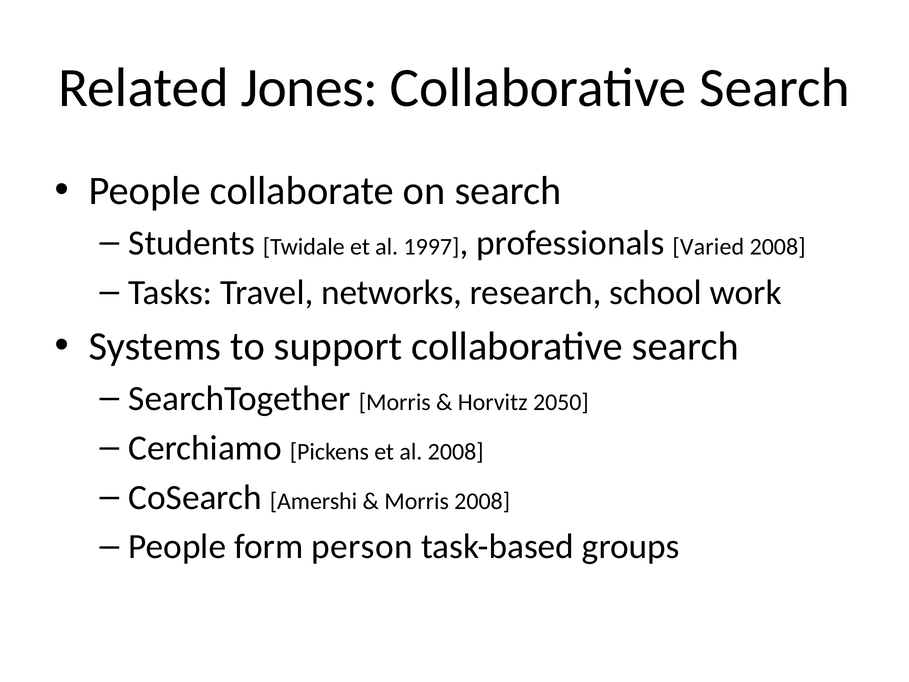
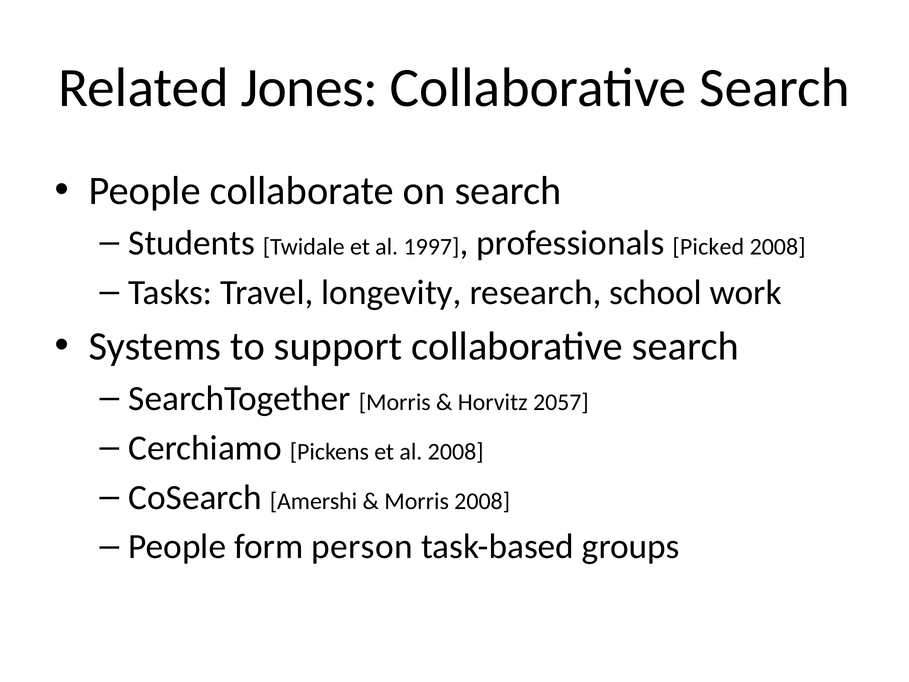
Varied: Varied -> Picked
networks: networks -> longevity
2050: 2050 -> 2057
